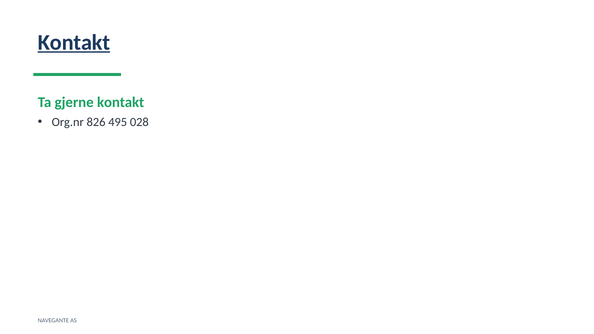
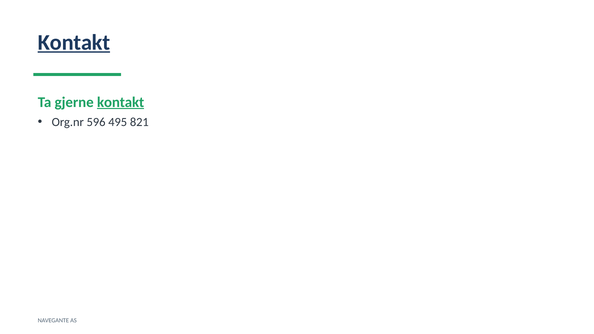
kontakt at (121, 102) underline: none -> present
826: 826 -> 596
028: 028 -> 821
